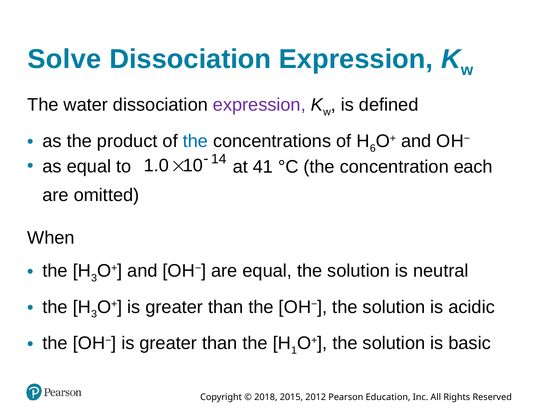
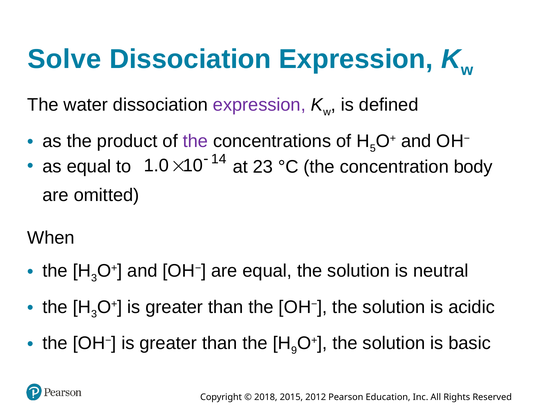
the at (195, 141) colour: blue -> purple
6: 6 -> 5
41: 41 -> 23
each: each -> body
1: 1 -> 9
